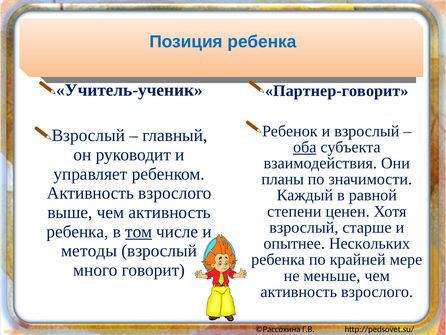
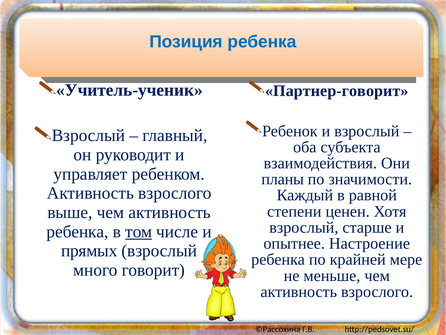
оба underline: present -> none
Нескольких: Нескольких -> Настроение
методы: методы -> прямых
